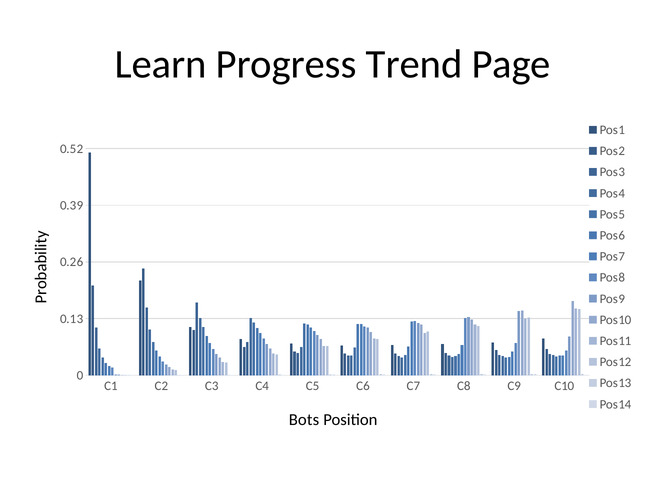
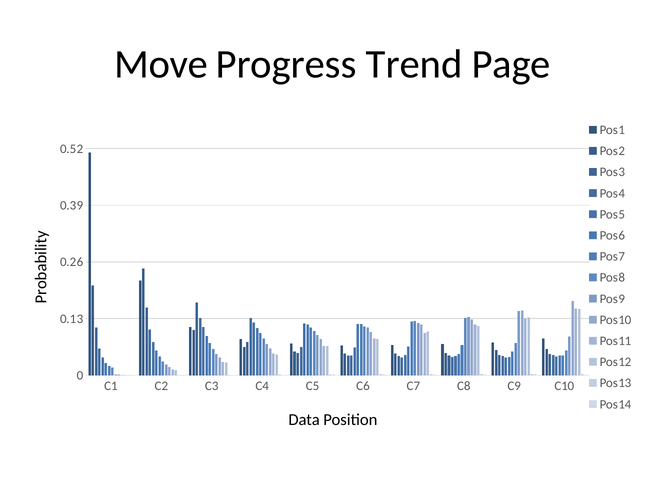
Learn: Learn -> Move
Bots: Bots -> Data
